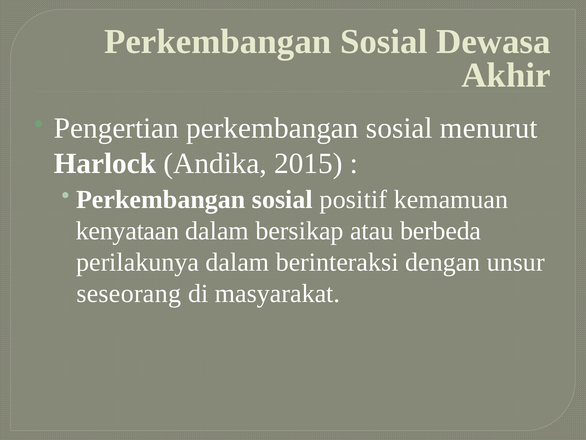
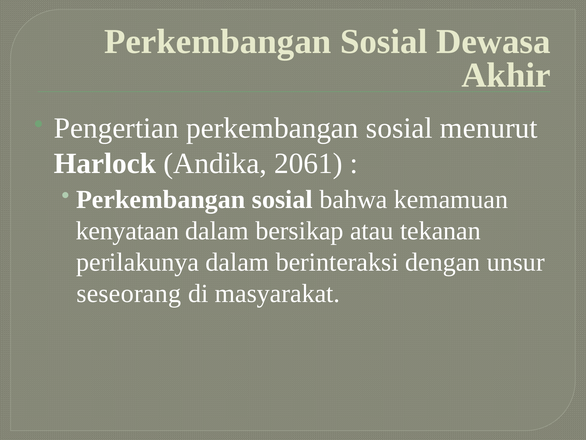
2015: 2015 -> 2061
positif: positif -> bahwa
berbeda: berbeda -> tekanan
